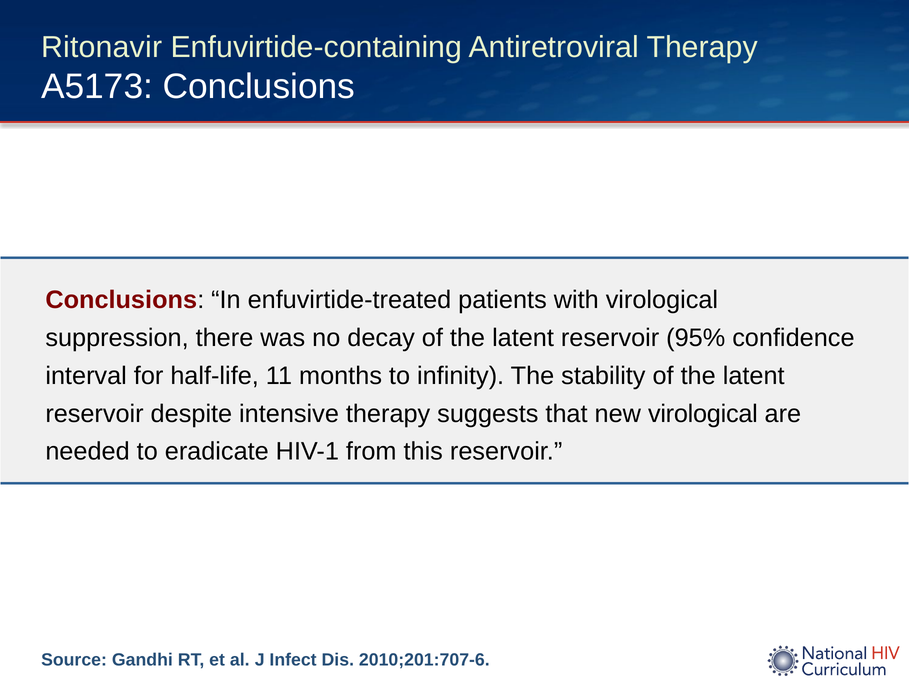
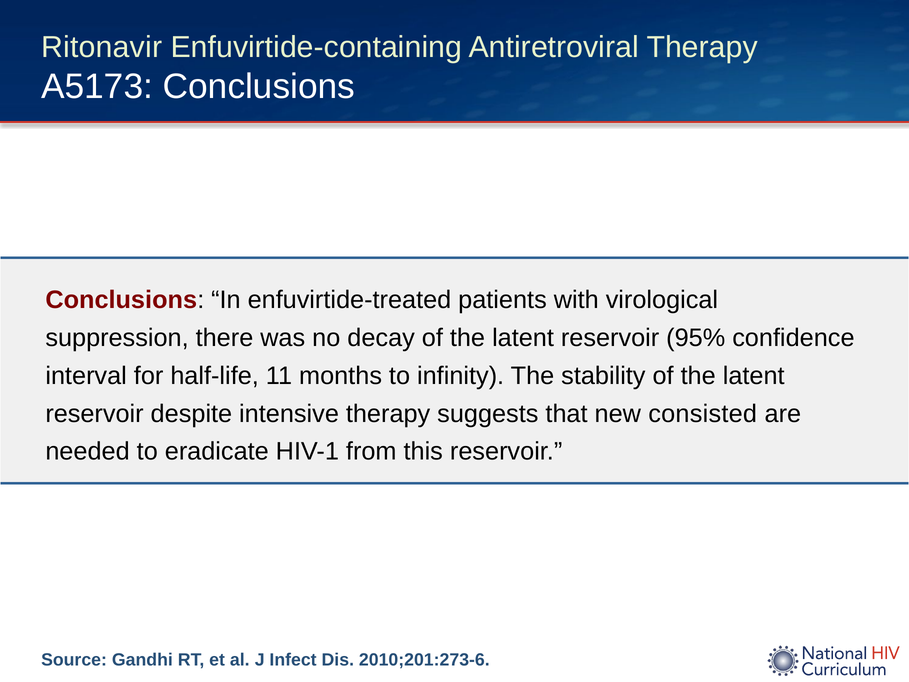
new virological: virological -> consisted
2010;201:707-6: 2010;201:707-6 -> 2010;201:273-6
